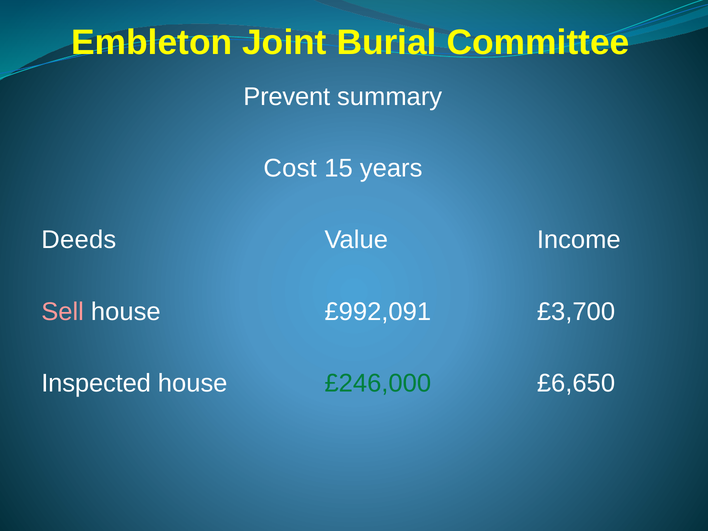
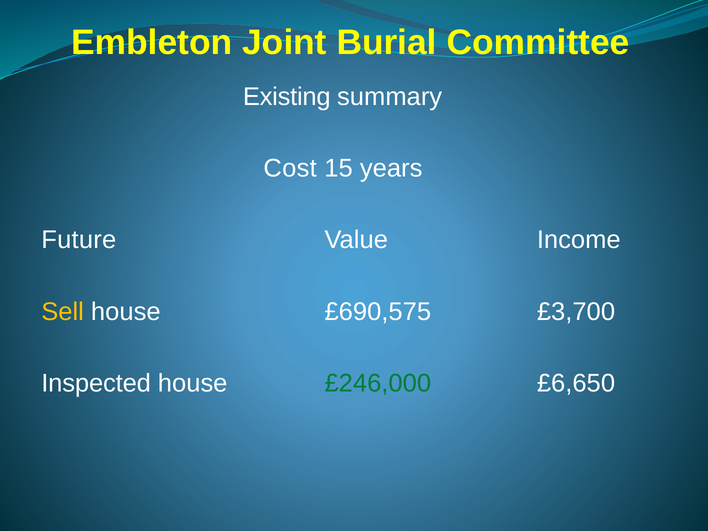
Prevent: Prevent -> Existing
Deeds: Deeds -> Future
Sell colour: pink -> yellow
£992,091: £992,091 -> £690,575
